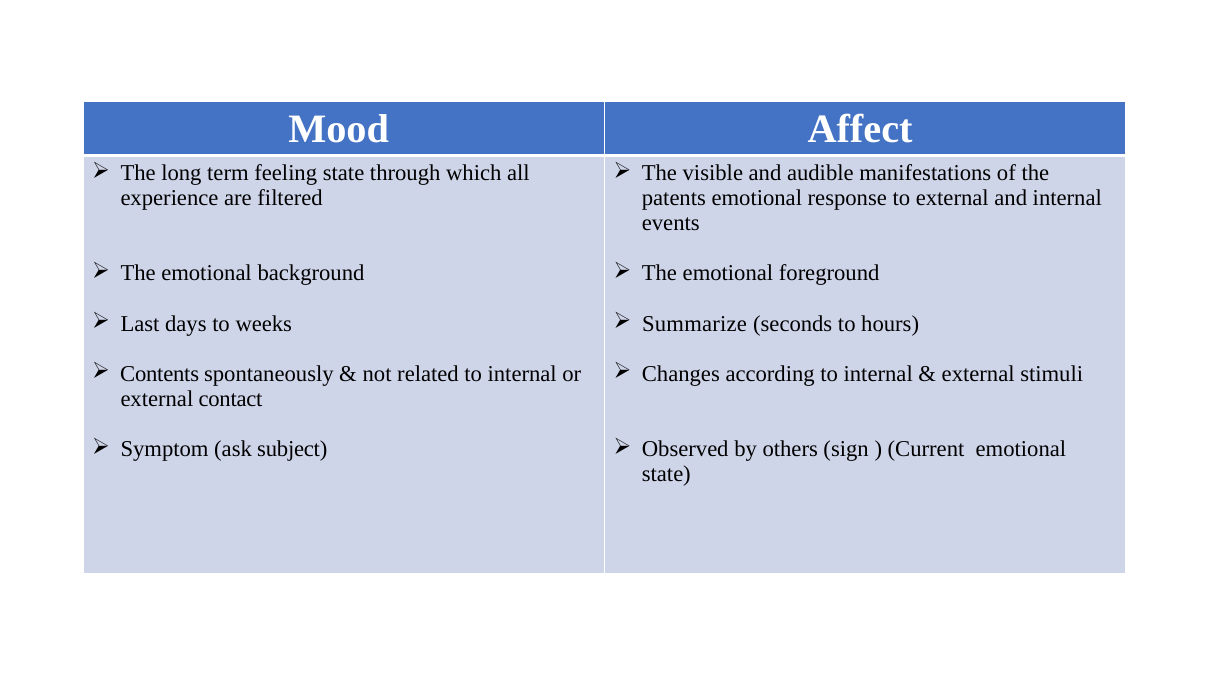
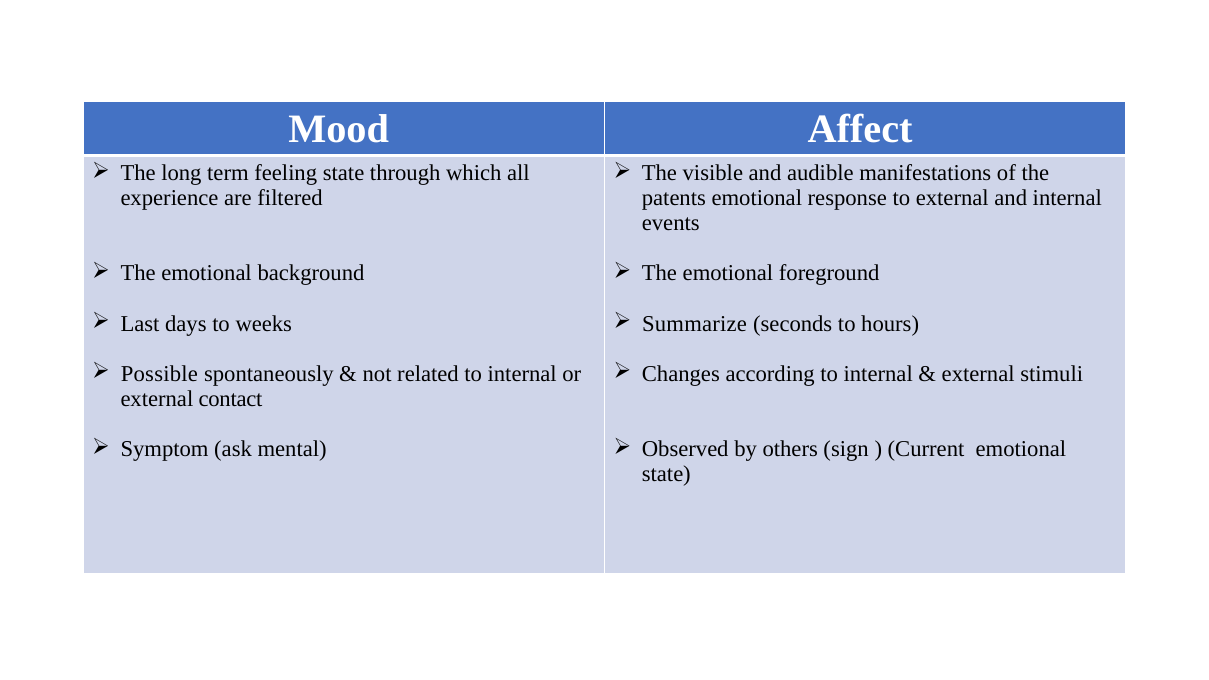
Contents: Contents -> Possible
subject: subject -> mental
